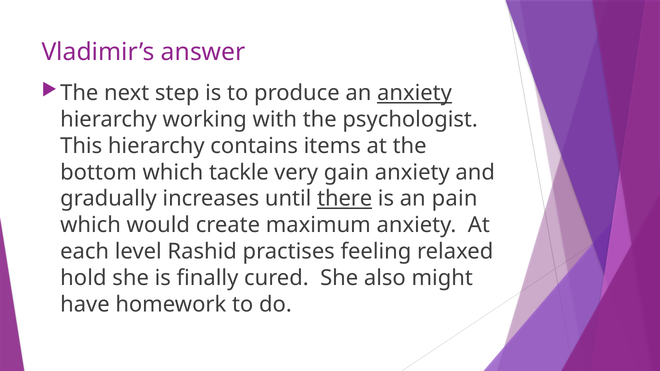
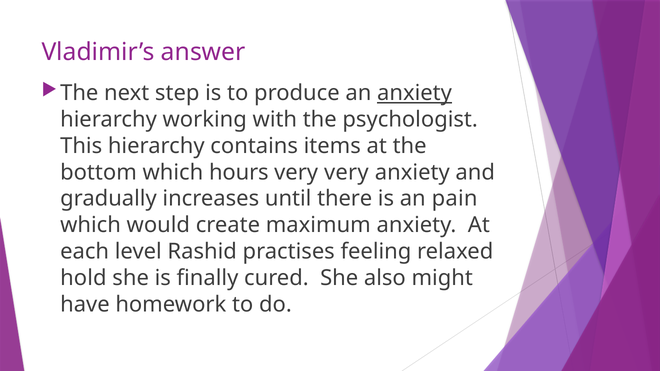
tackle: tackle -> hours
very gain: gain -> very
there underline: present -> none
